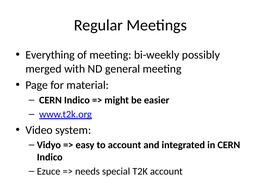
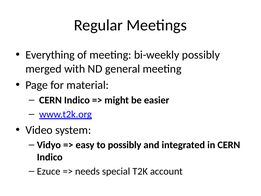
to account: account -> possibly
